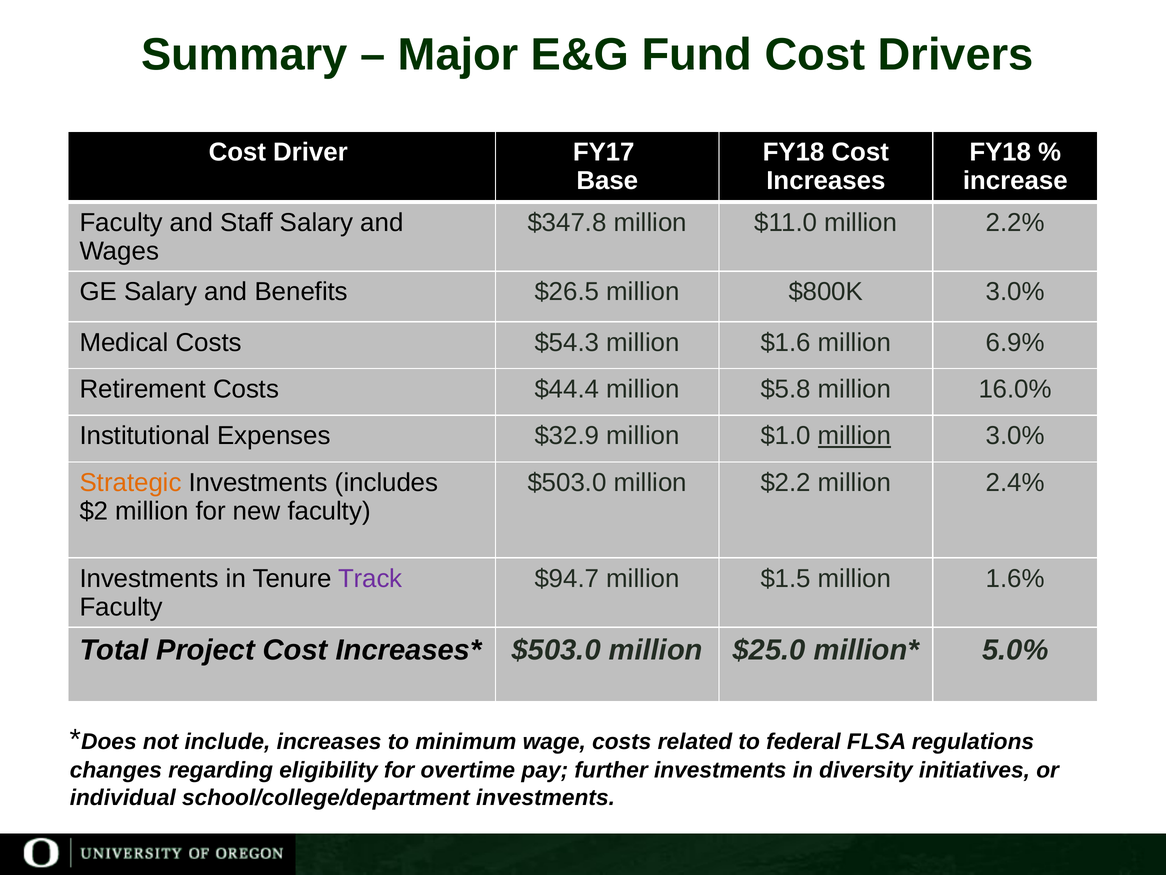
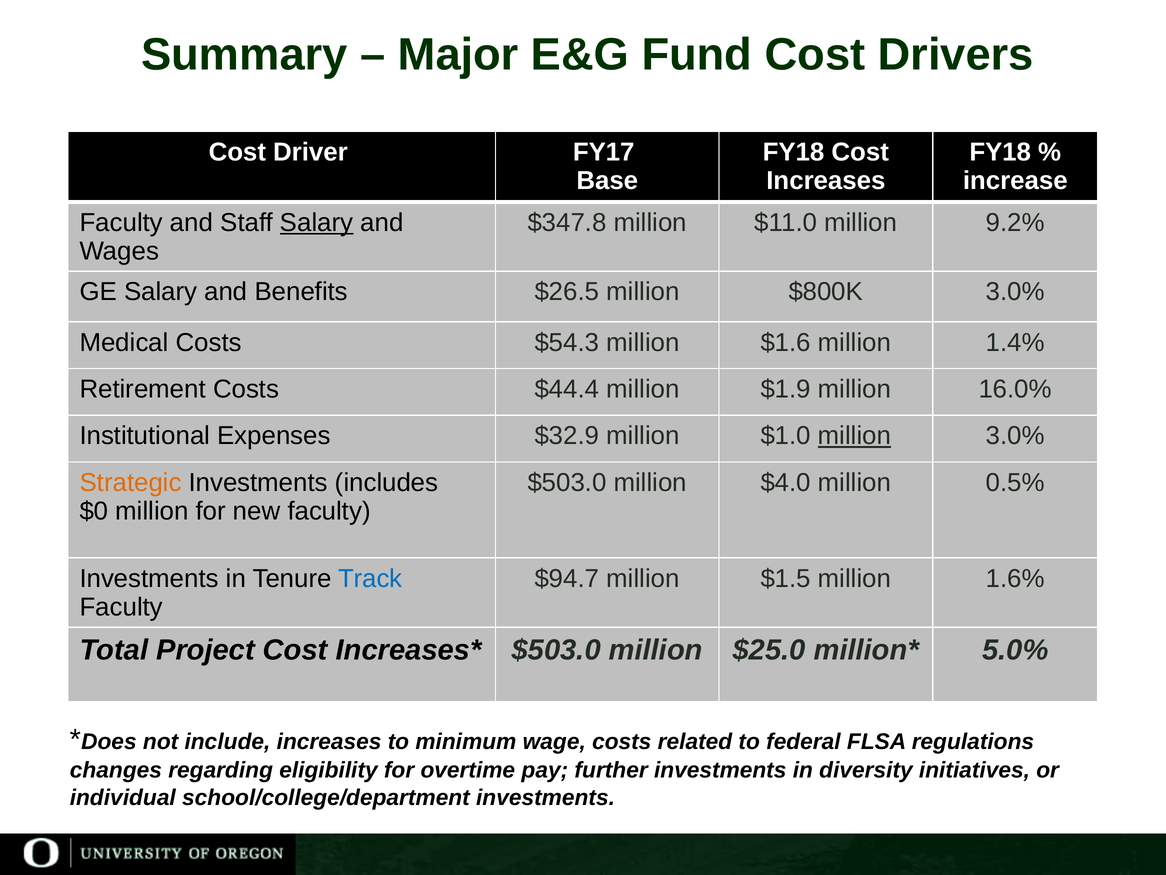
Salary at (317, 222) underline: none -> present
2.2%: 2.2% -> 9.2%
6.9%: 6.9% -> 1.4%
$5.8: $5.8 -> $1.9
$2.2: $2.2 -> $4.0
2.4%: 2.4% -> 0.5%
$2: $2 -> $0
Track colour: purple -> blue
